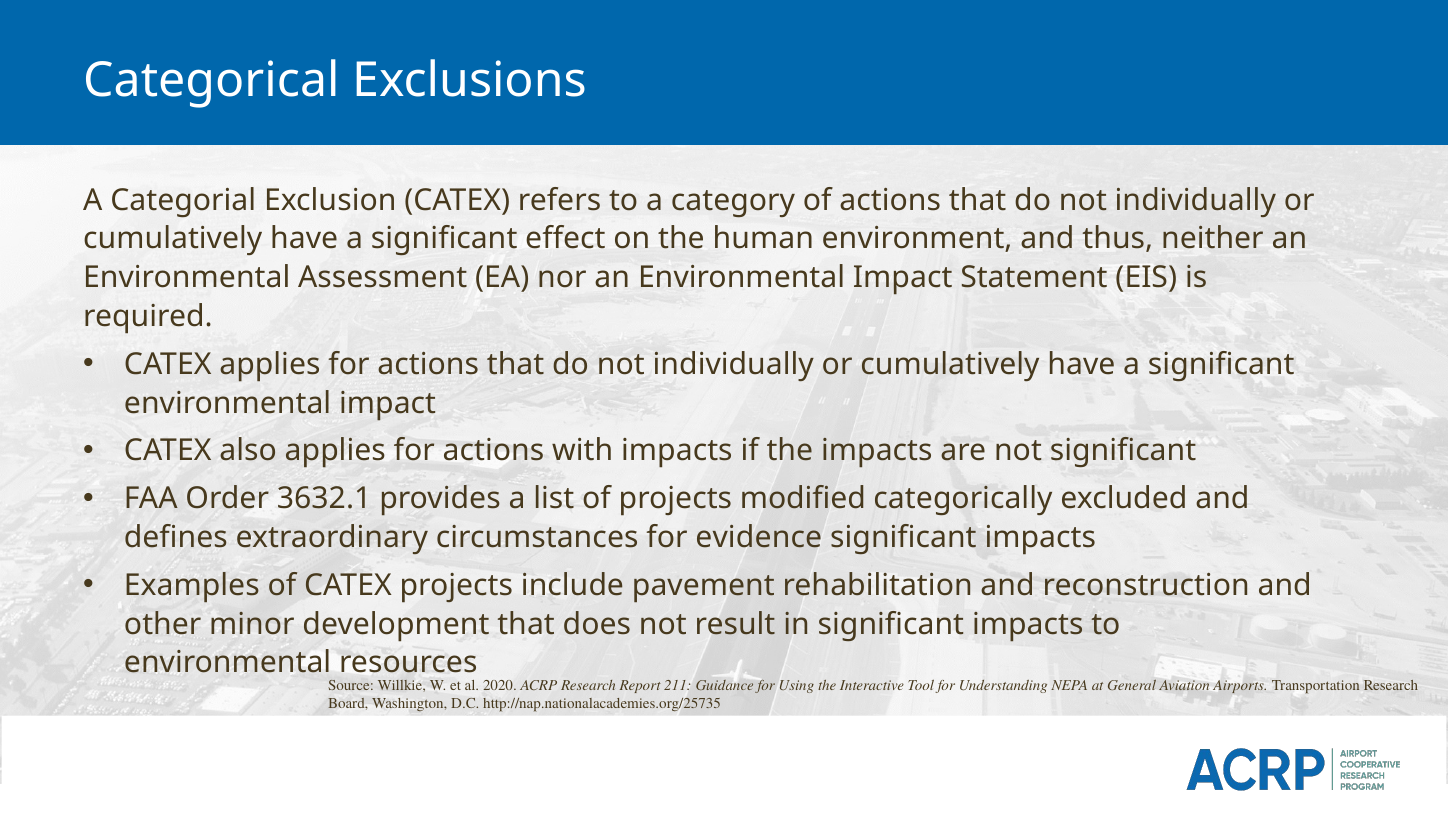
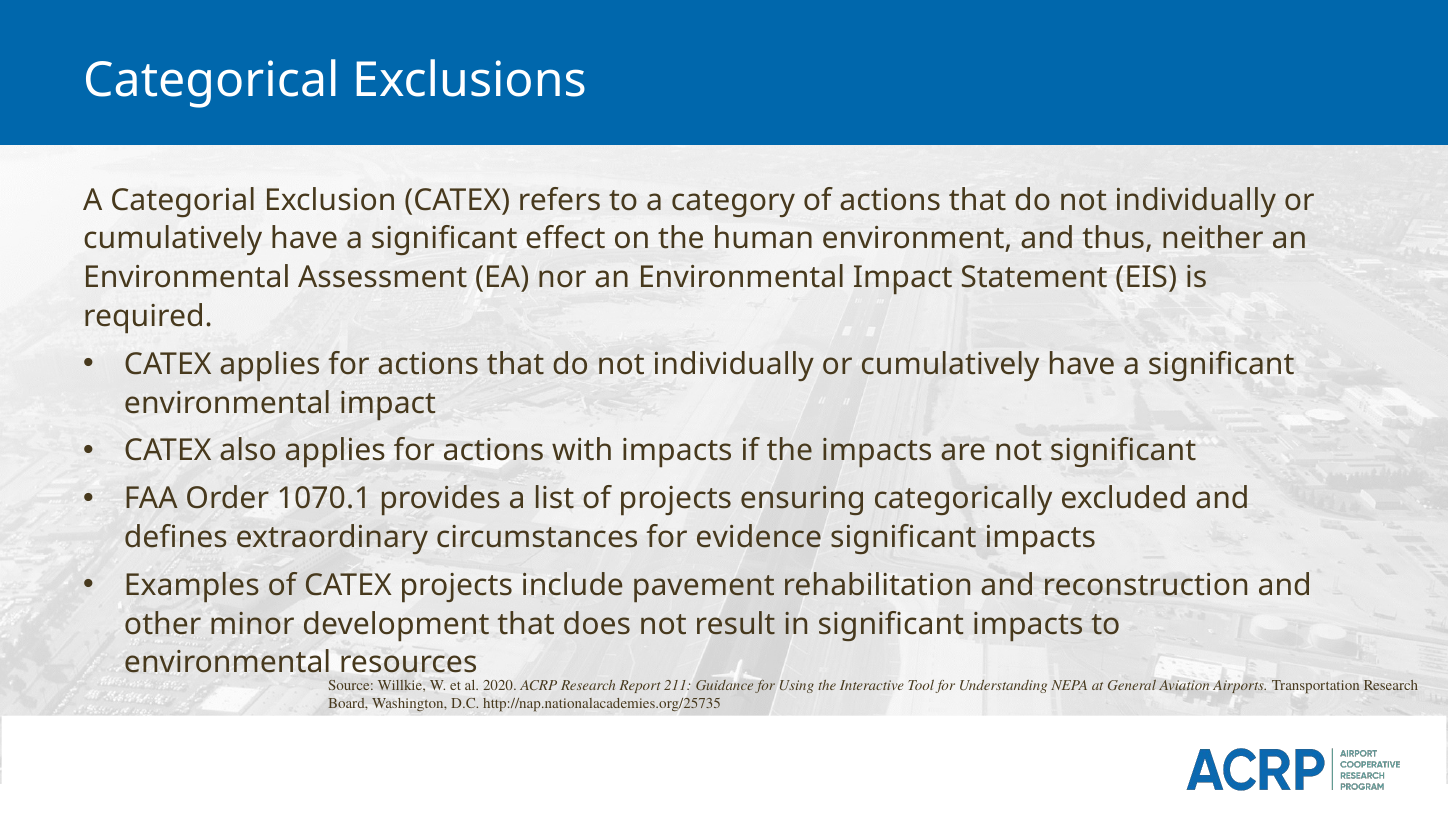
3632.1: 3632.1 -> 1070.1
modified: modified -> ensuring
